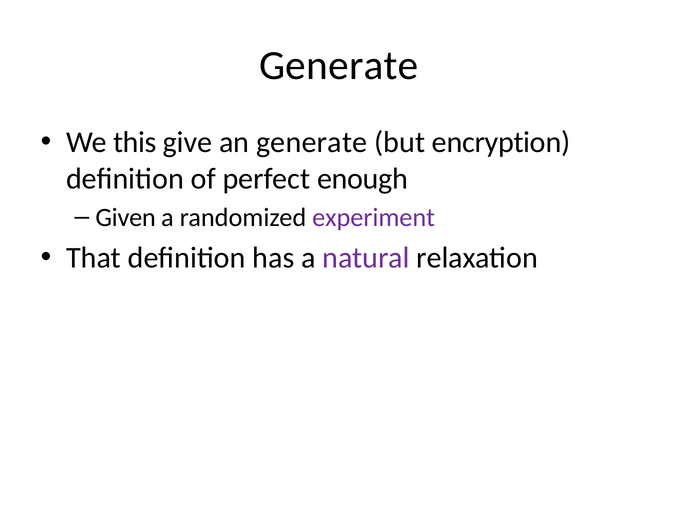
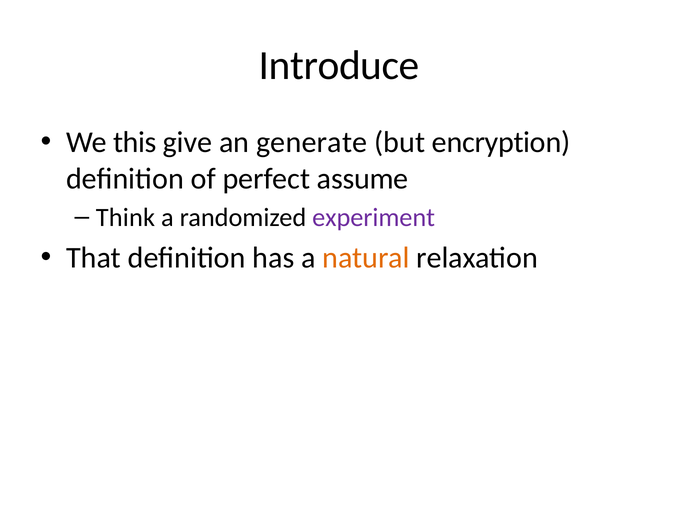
Generate at (339, 66): Generate -> Introduce
enough: enough -> assume
Given: Given -> Think
natural colour: purple -> orange
